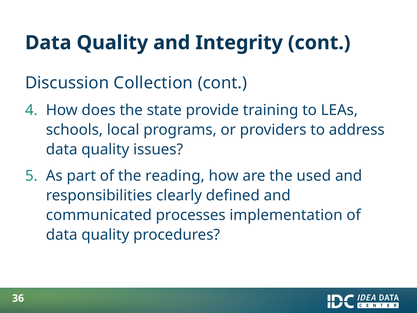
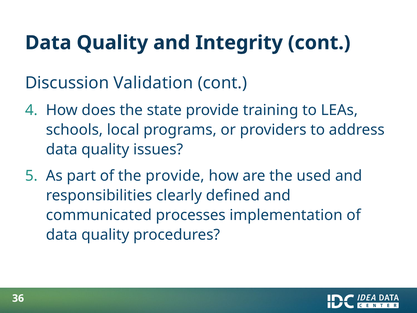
Collection: Collection -> Validation
the reading: reading -> provide
